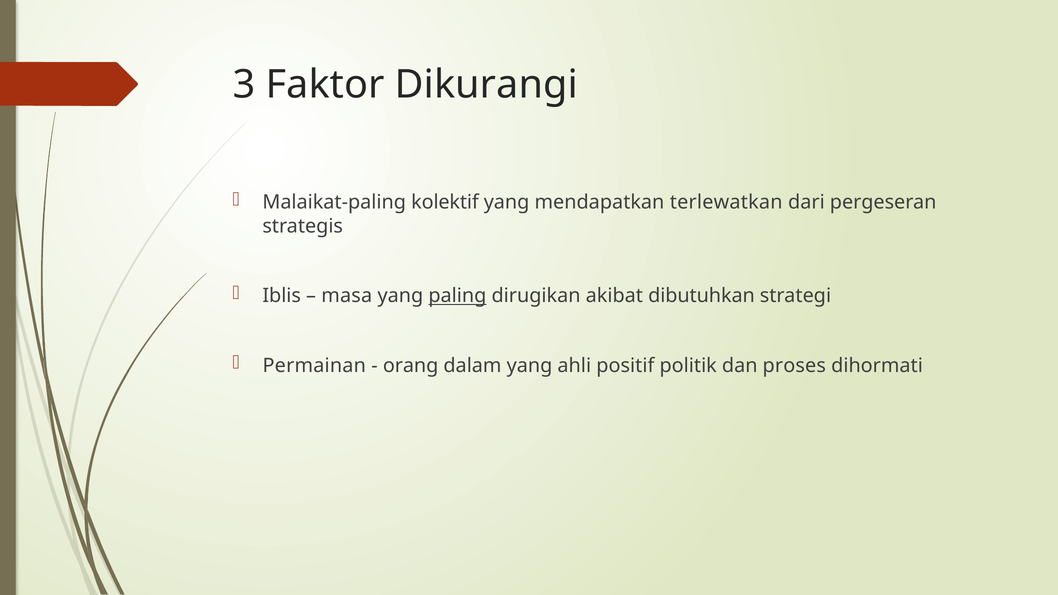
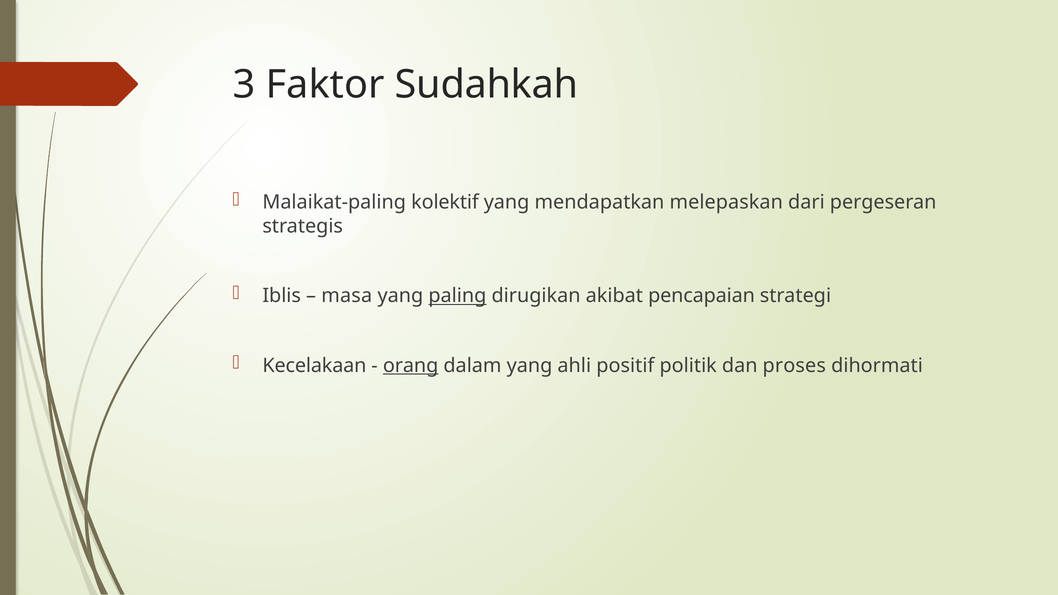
Dikurangi: Dikurangi -> Sudahkah
terlewatkan: terlewatkan -> melepaskan
dibutuhkan: dibutuhkan -> pencapaian
Permainan: Permainan -> Kecelakaan
orang underline: none -> present
